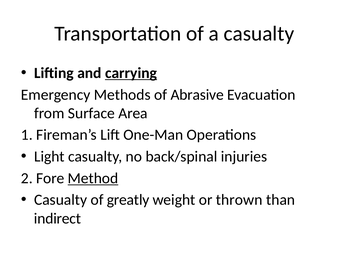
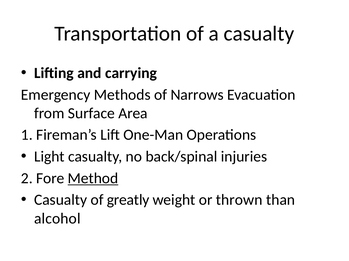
carrying underline: present -> none
Abrasive: Abrasive -> Narrows
indirect: indirect -> alcohol
